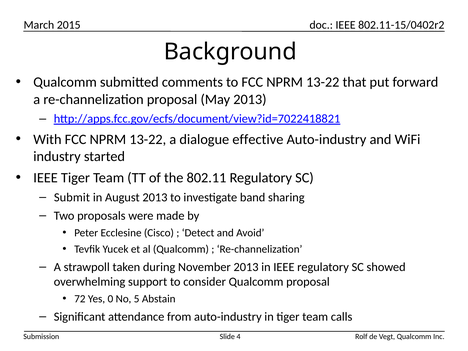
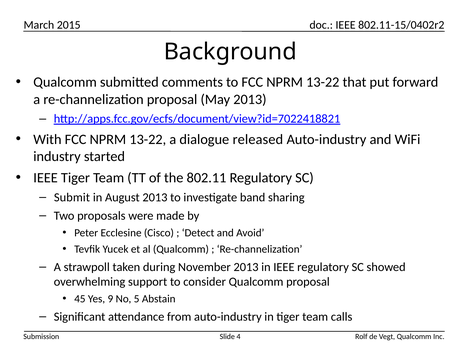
effective: effective -> released
72: 72 -> 45
0: 0 -> 9
